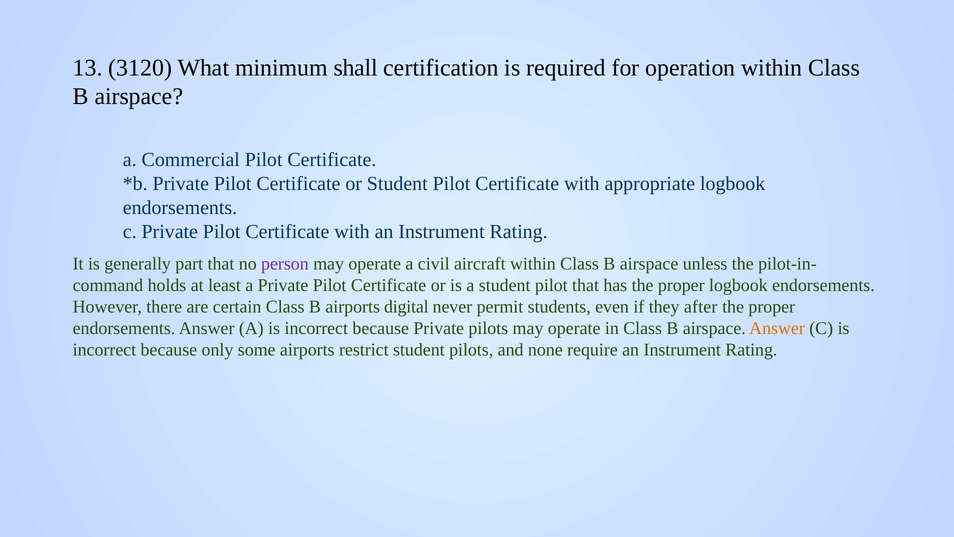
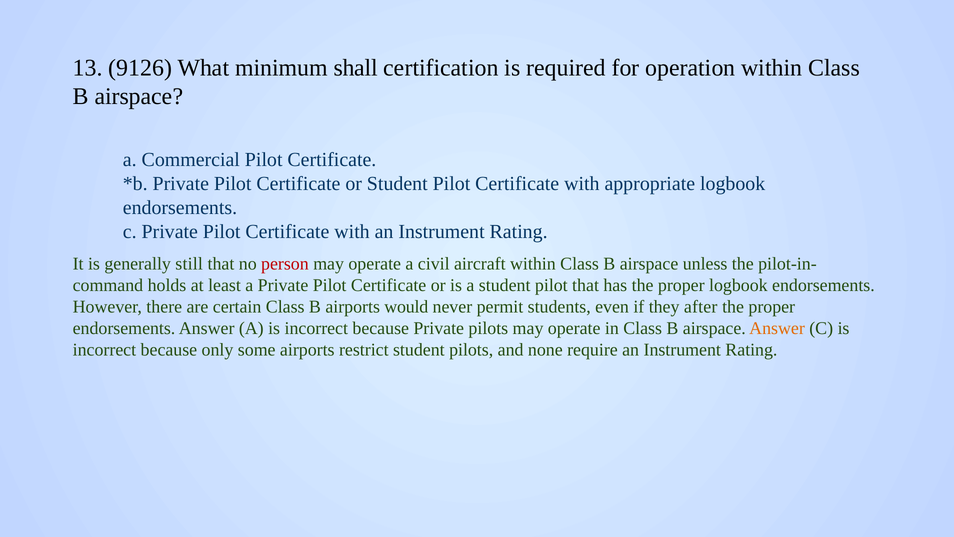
3120: 3120 -> 9126
part: part -> still
person colour: purple -> red
digital: digital -> would
